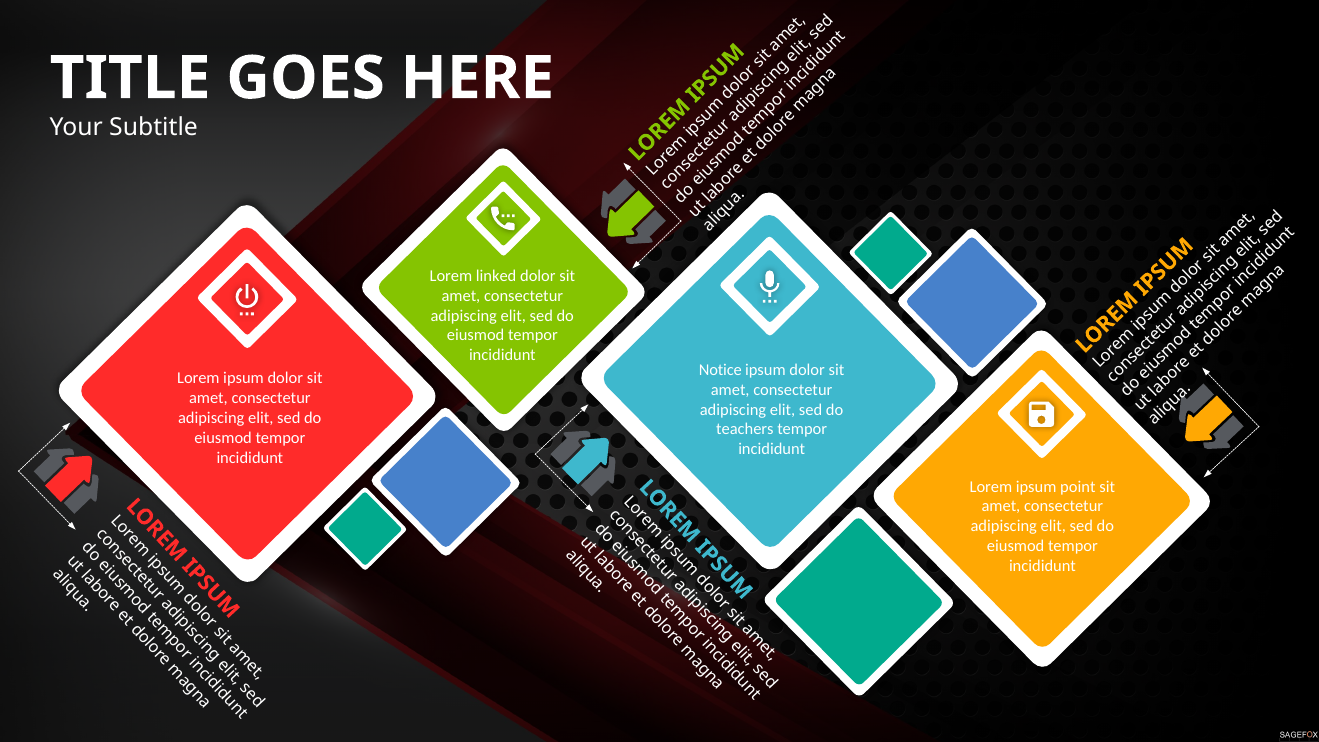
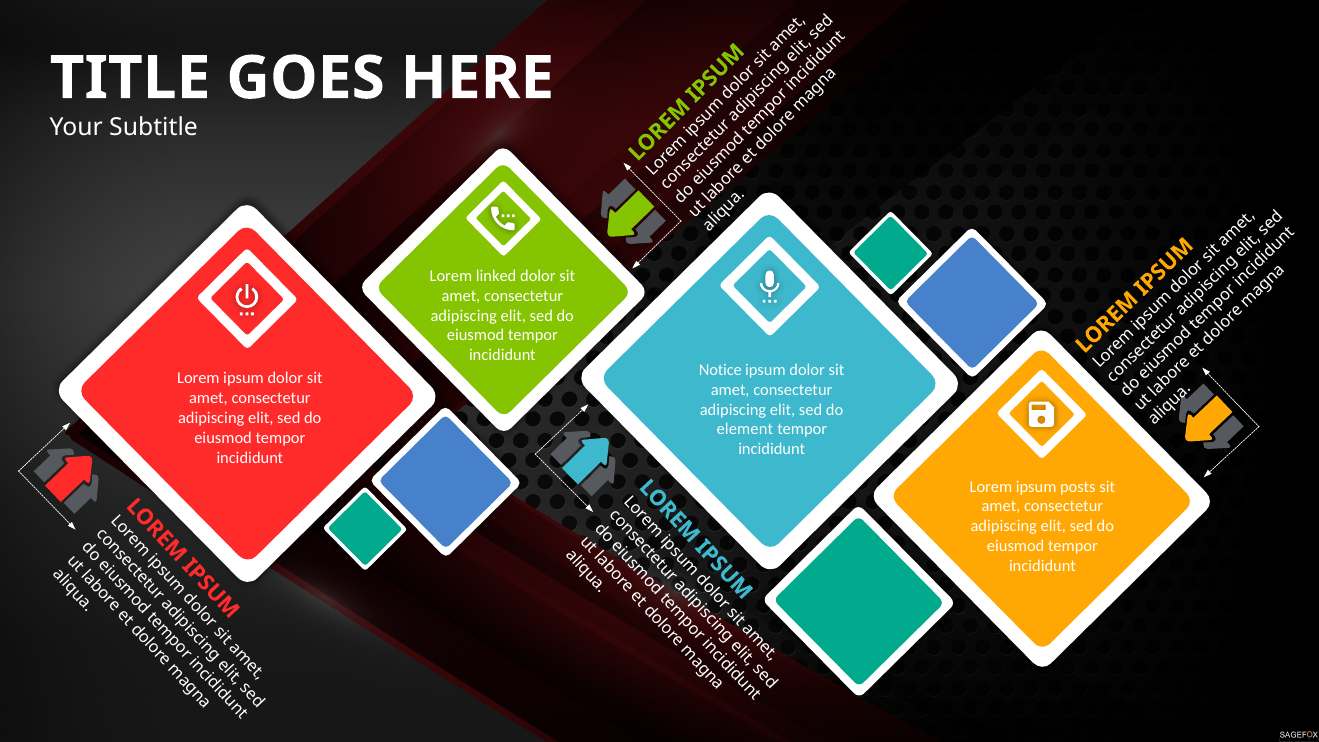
teachers: teachers -> element
point: point -> posts
